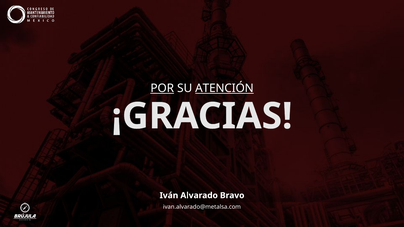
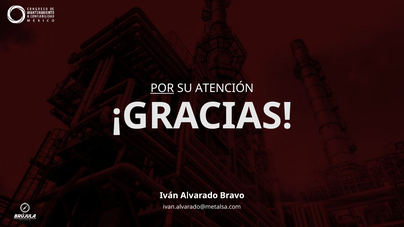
ATENCIÓN underline: present -> none
